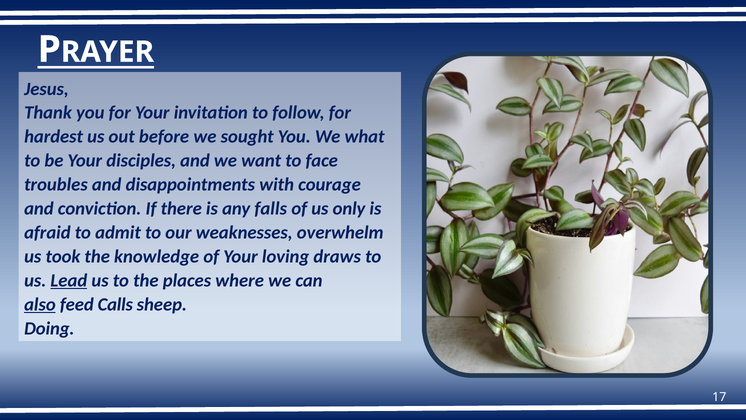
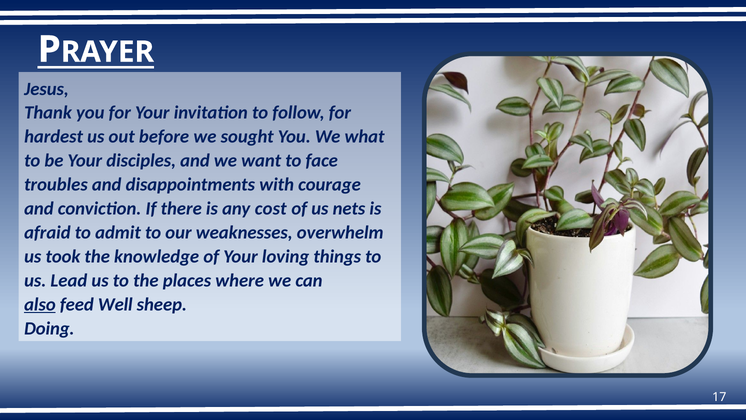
falls: falls -> cost
only: only -> nets
draws: draws -> things
Lead underline: present -> none
Calls: Calls -> Well
